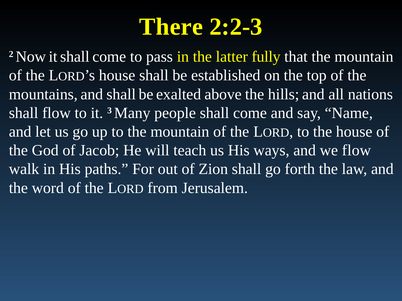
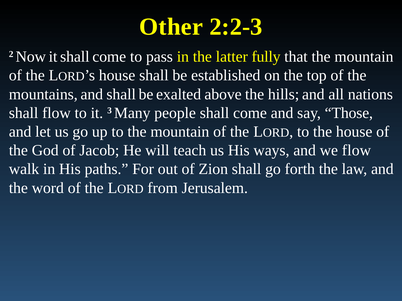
There: There -> Other
Name: Name -> Those
